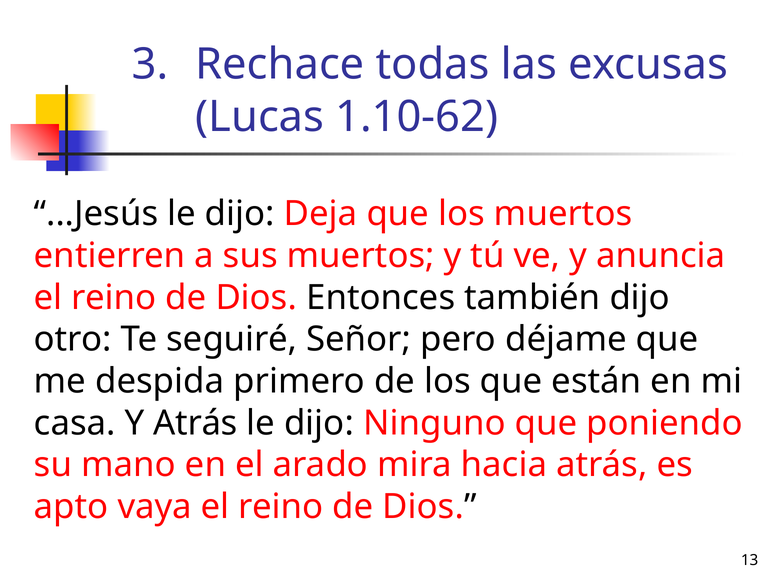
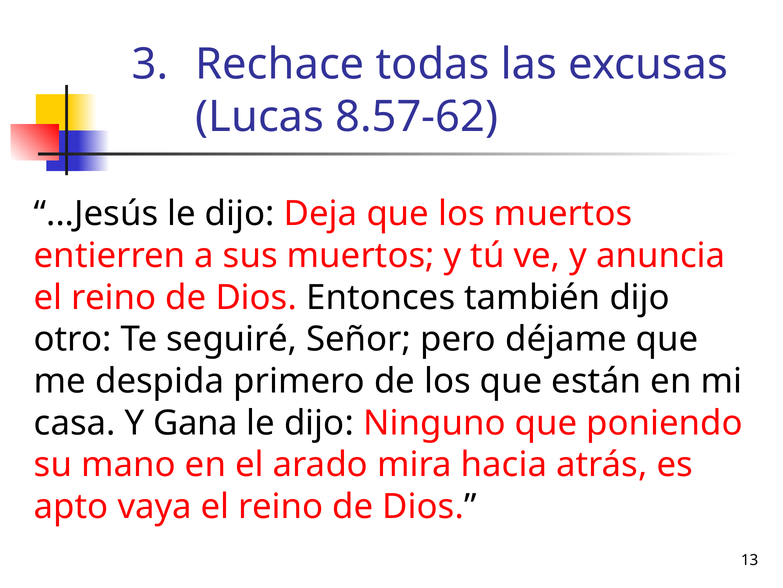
1.10-62: 1.10-62 -> 8.57-62
Y Atrás: Atrás -> Gana
